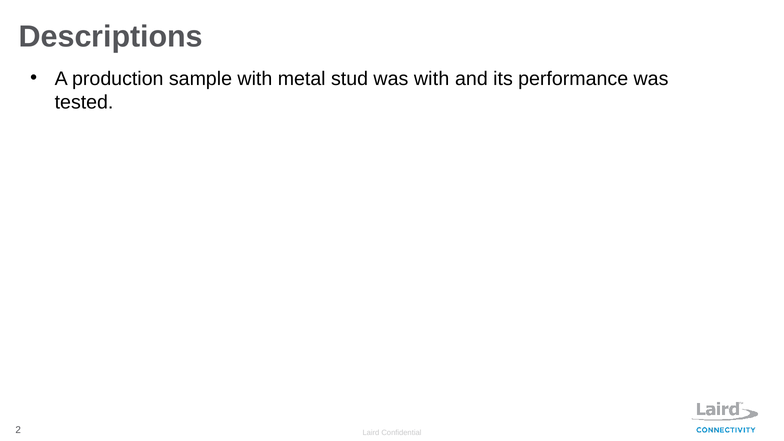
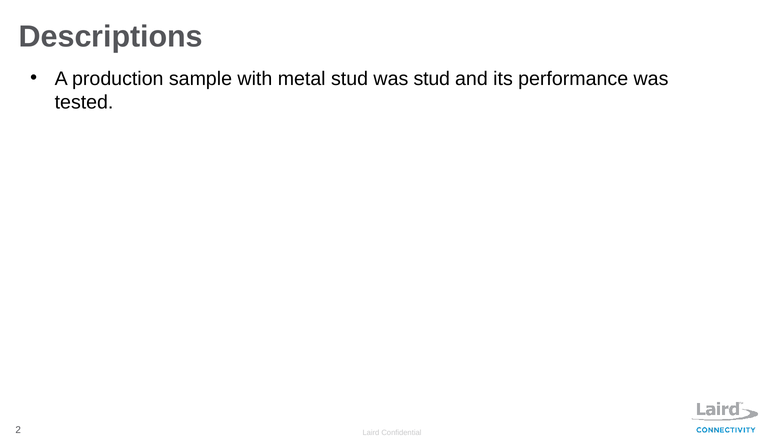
was with: with -> stud
